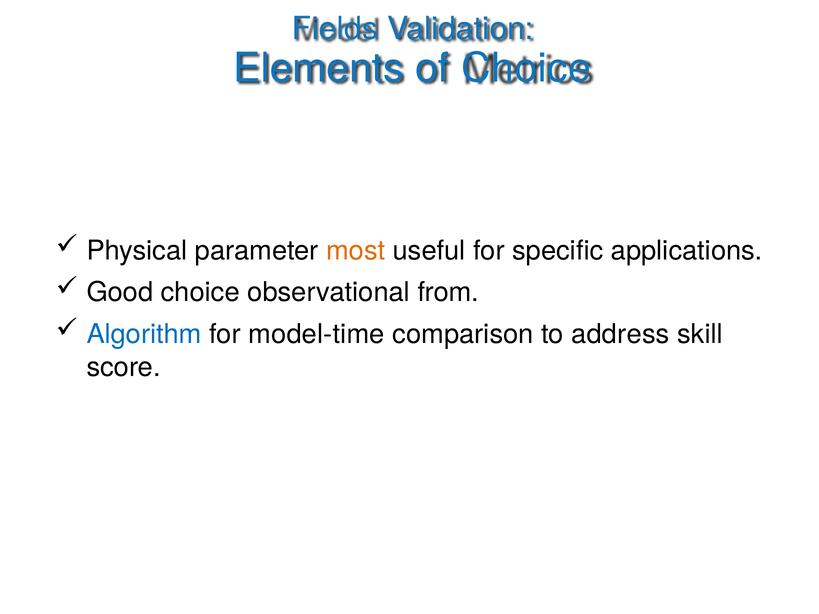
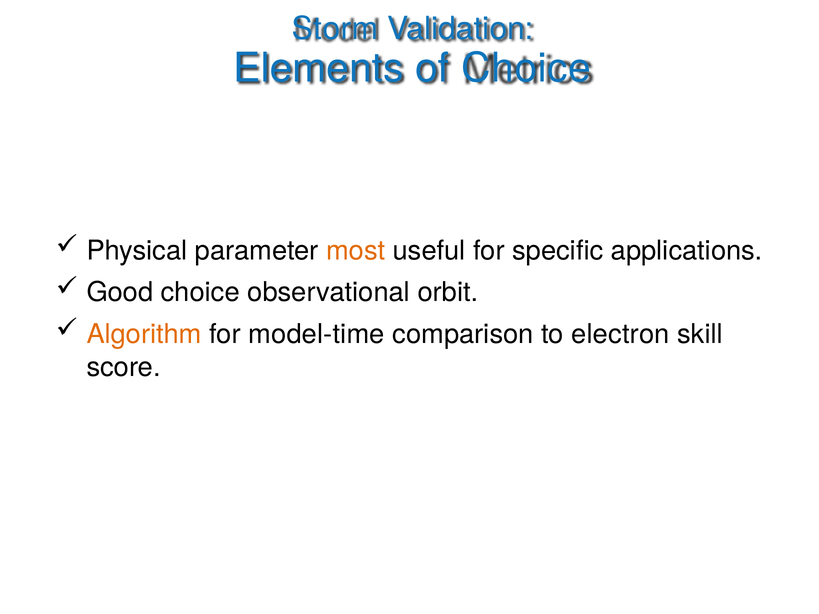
Fields: Fields -> Storm
from: from -> orbit
Algorithm colour: blue -> orange
address: address -> electron
